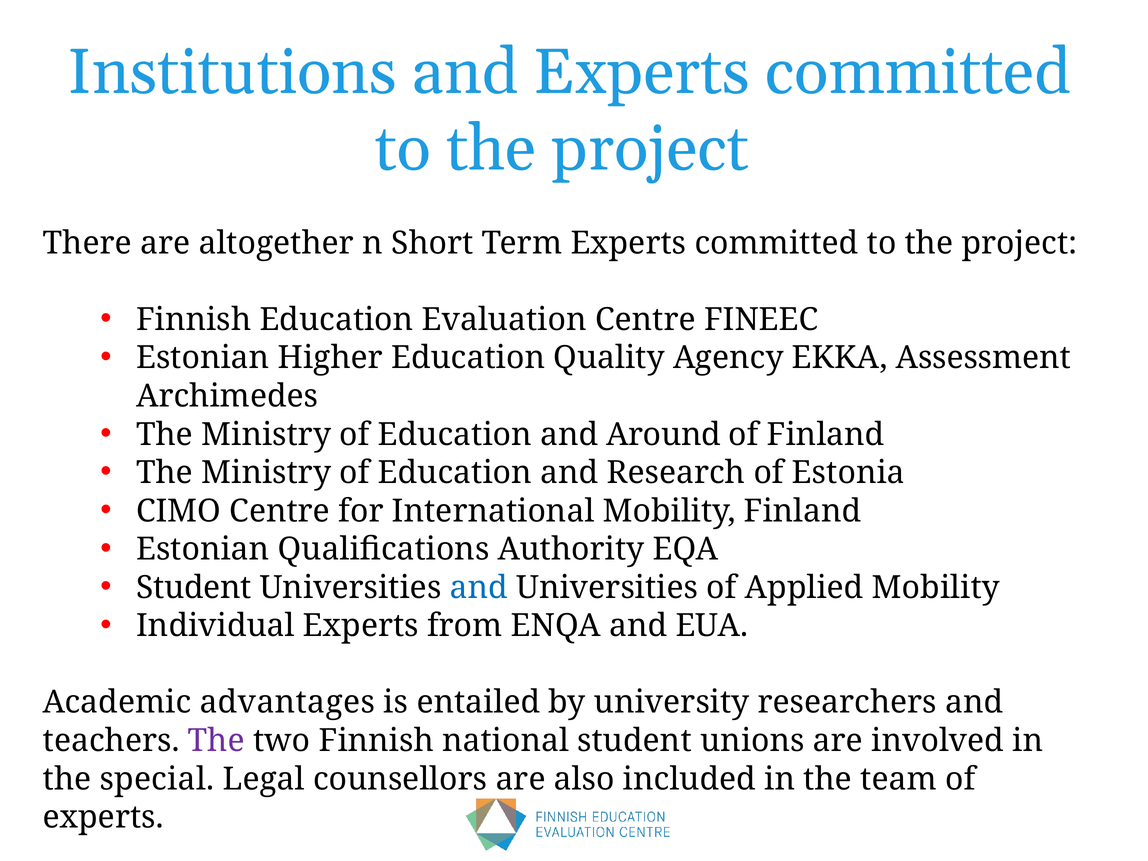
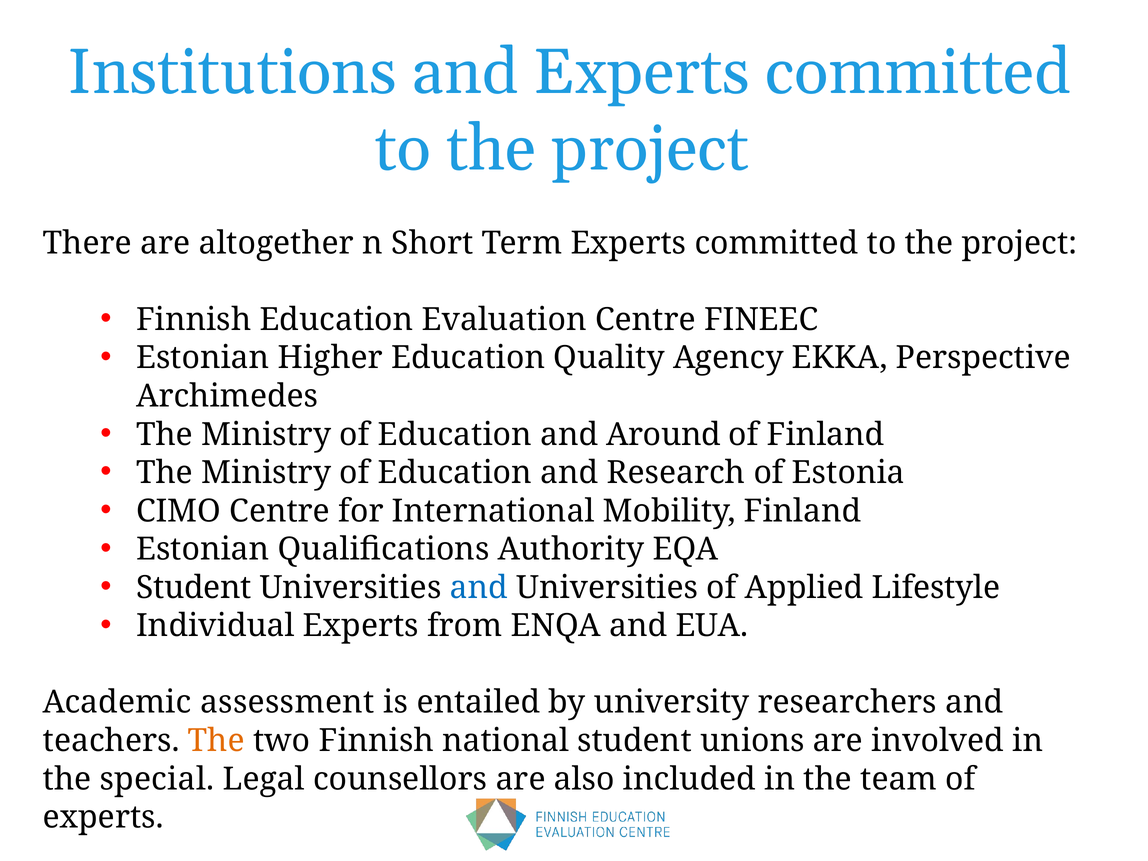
Assessment: Assessment -> Perspective
Applied Mobility: Mobility -> Lifestyle
advantages: advantages -> assessment
The at (216, 741) colour: purple -> orange
